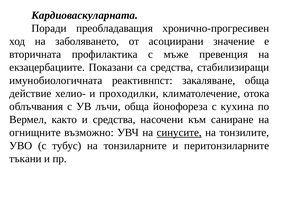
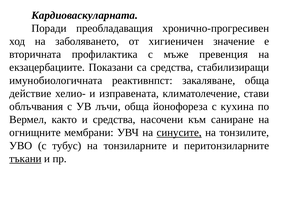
асоциирани: асоциирани -> хигиеничен
проходилки: проходилки -> изправената
отока: отока -> стави
възможно: възможно -> мембрани
тъкани underline: none -> present
